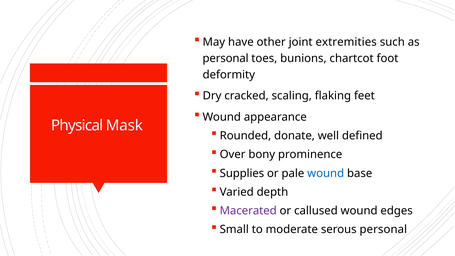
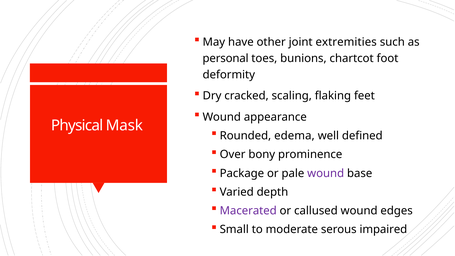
donate: donate -> edema
Supplies: Supplies -> Package
wound at (326, 173) colour: blue -> purple
serous personal: personal -> impaired
